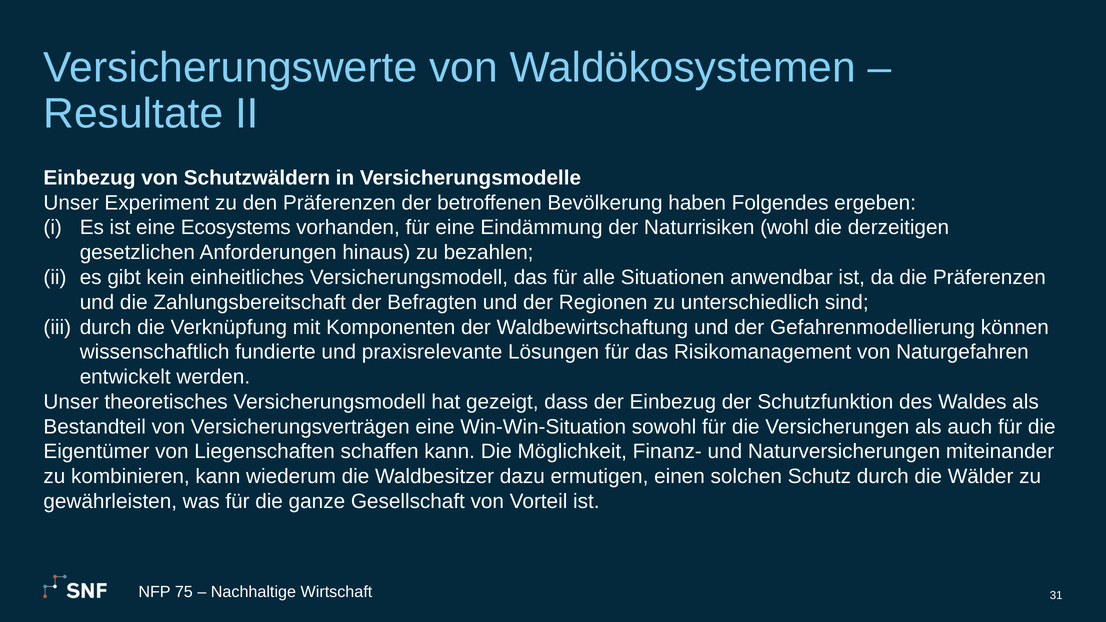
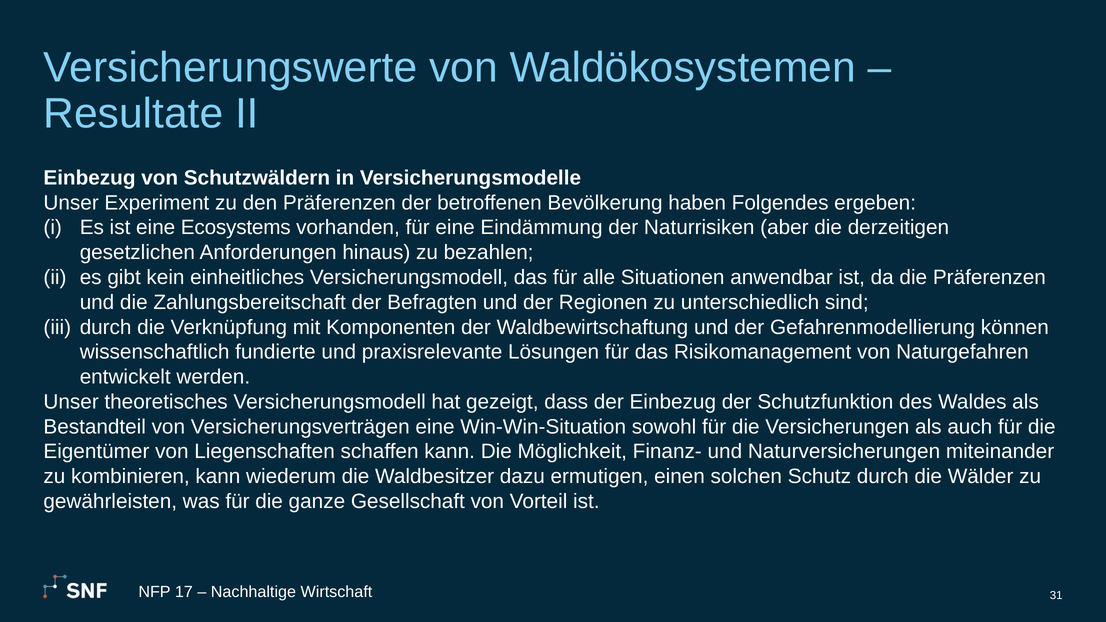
wohl: wohl -> aber
75: 75 -> 17
